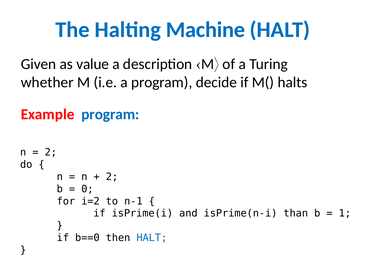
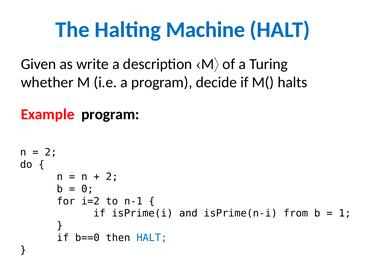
value: value -> write
program at (110, 114) colour: blue -> black
than: than -> from
